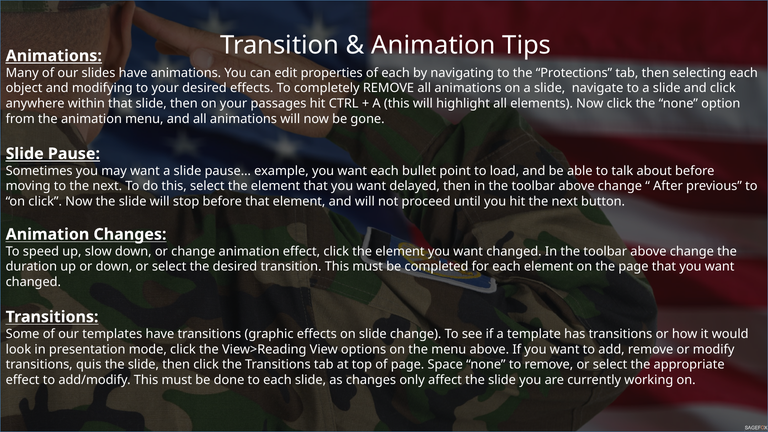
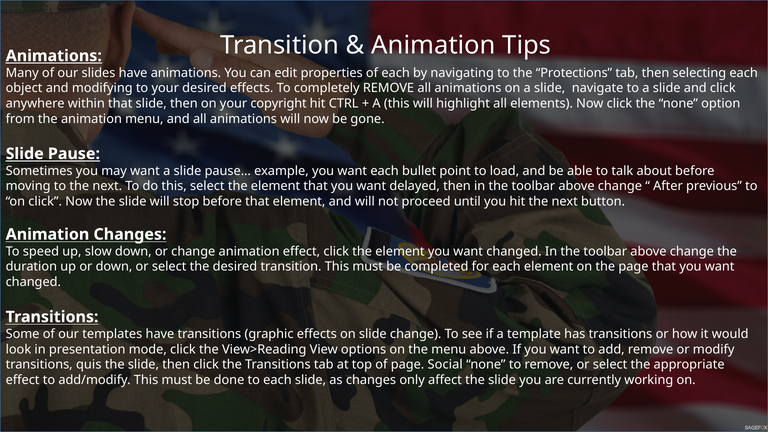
passages: passages -> copyright
Space: Space -> Social
